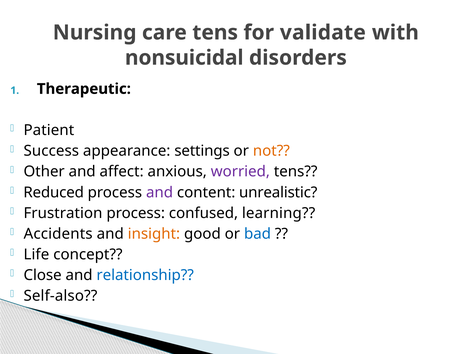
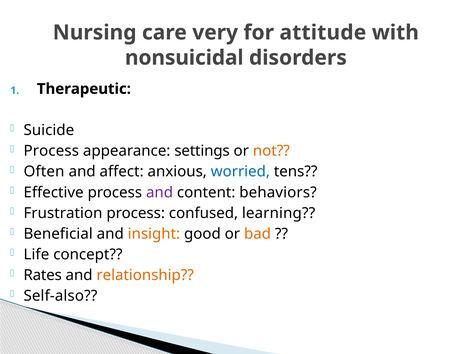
care tens: tens -> very
validate: validate -> attitude
Patient: Patient -> Suicide
Success at (51, 151): Success -> Process
Other: Other -> Often
worried colour: purple -> blue
Reduced: Reduced -> Effective
unrealistic: unrealistic -> behaviors
Accidents: Accidents -> Beneficial
bad colour: blue -> orange
Close: Close -> Rates
relationship colour: blue -> orange
